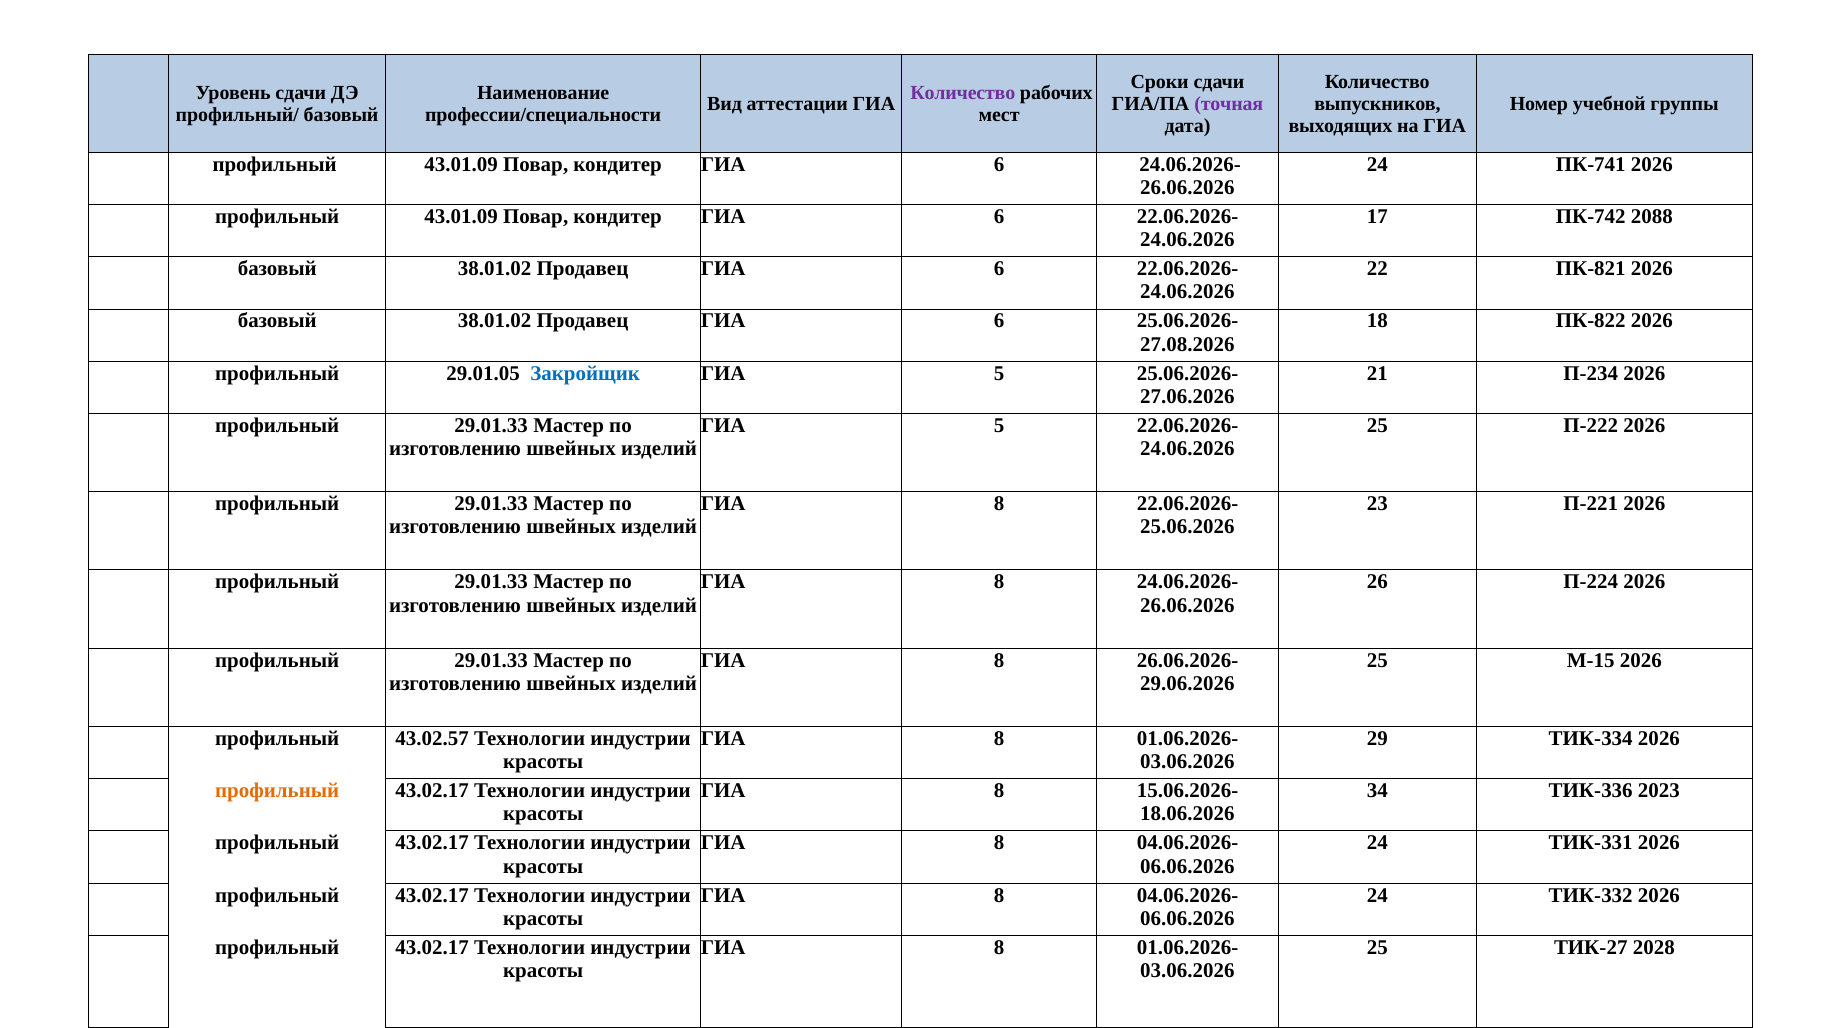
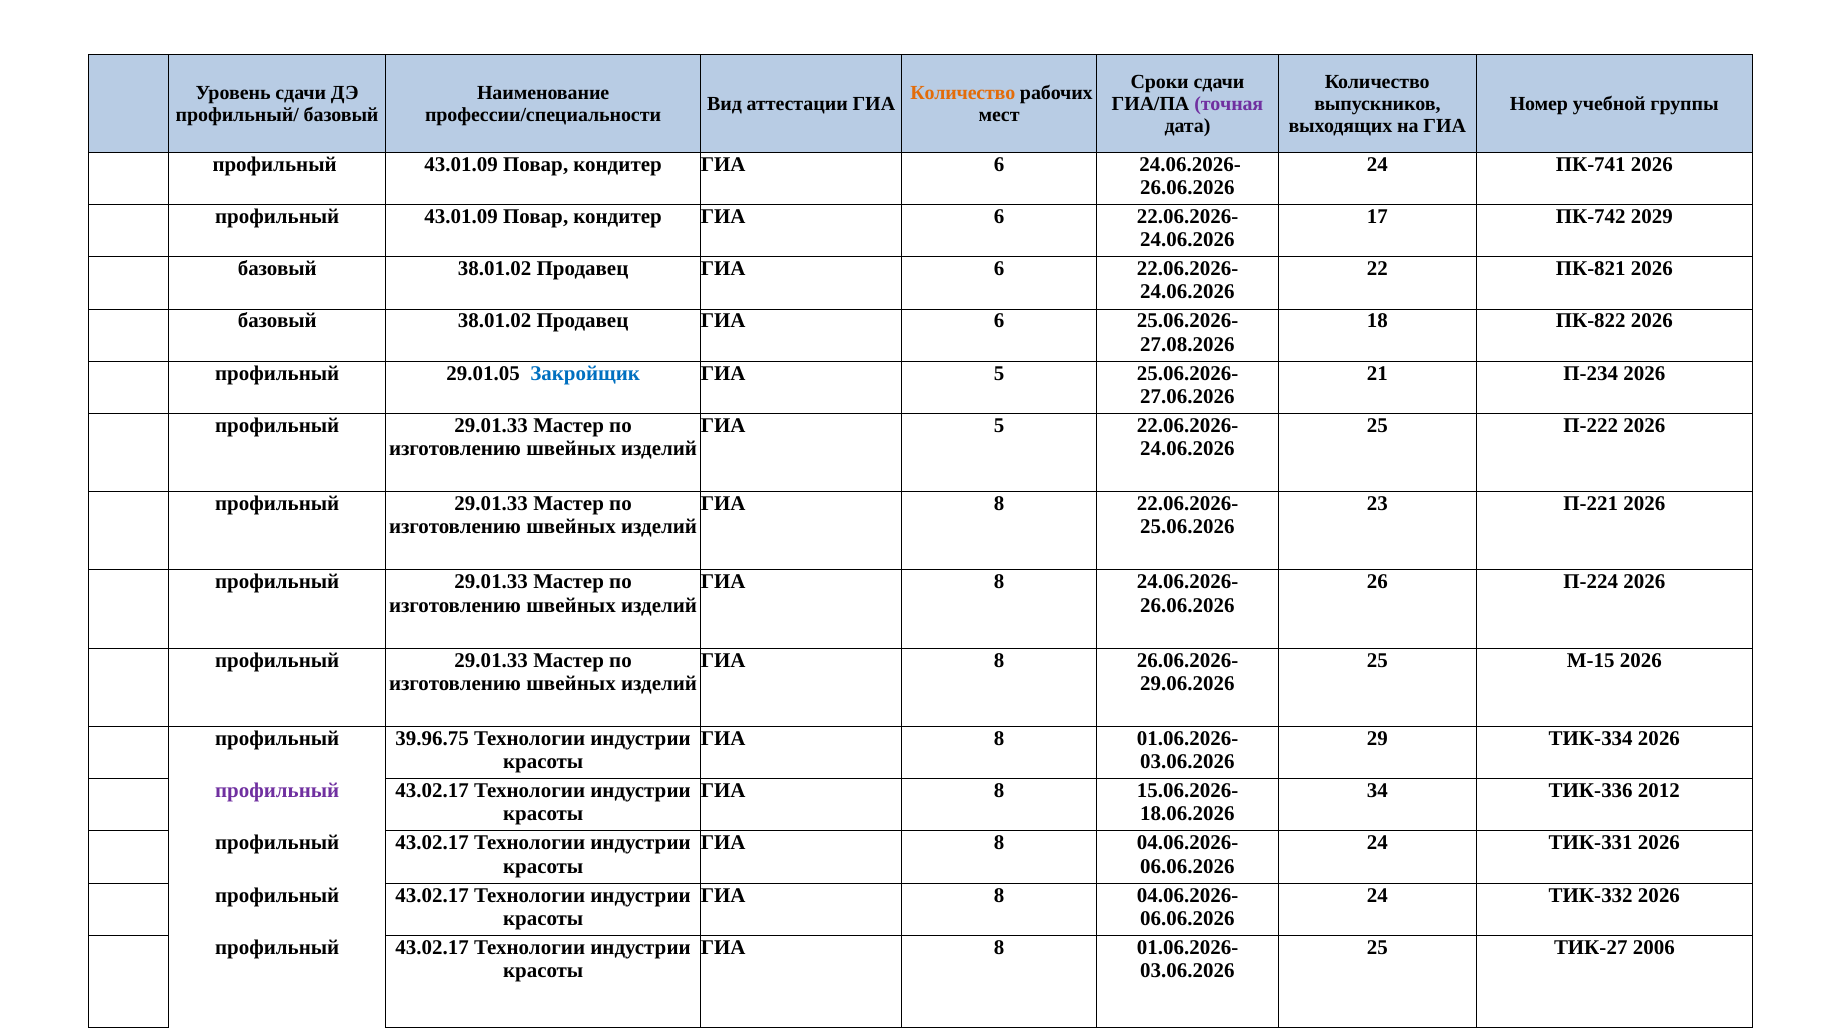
Количество at (963, 93) colour: purple -> orange
2088: 2088 -> 2029
43.02.57: 43.02.57 -> 39.96.75
профильный at (277, 791) colour: orange -> purple
2023: 2023 -> 2012
2028: 2028 -> 2006
